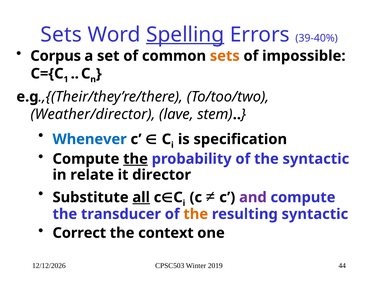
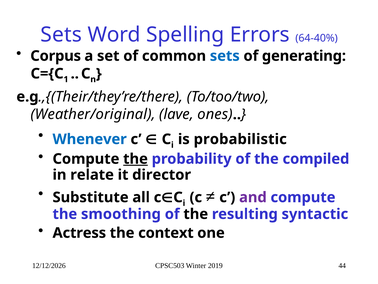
Spelling underline: present -> none
39-40%: 39-40% -> 64-40%
sets at (225, 56) colour: orange -> blue
impossible: impossible -> generating
Weather/director: Weather/director -> Weather/original
stem: stem -> ones
specification: specification -> probabilistic
the syntactic: syntactic -> compiled
all underline: present -> none
transducer: transducer -> smoothing
the at (196, 214) colour: orange -> black
Correct: Correct -> Actress
